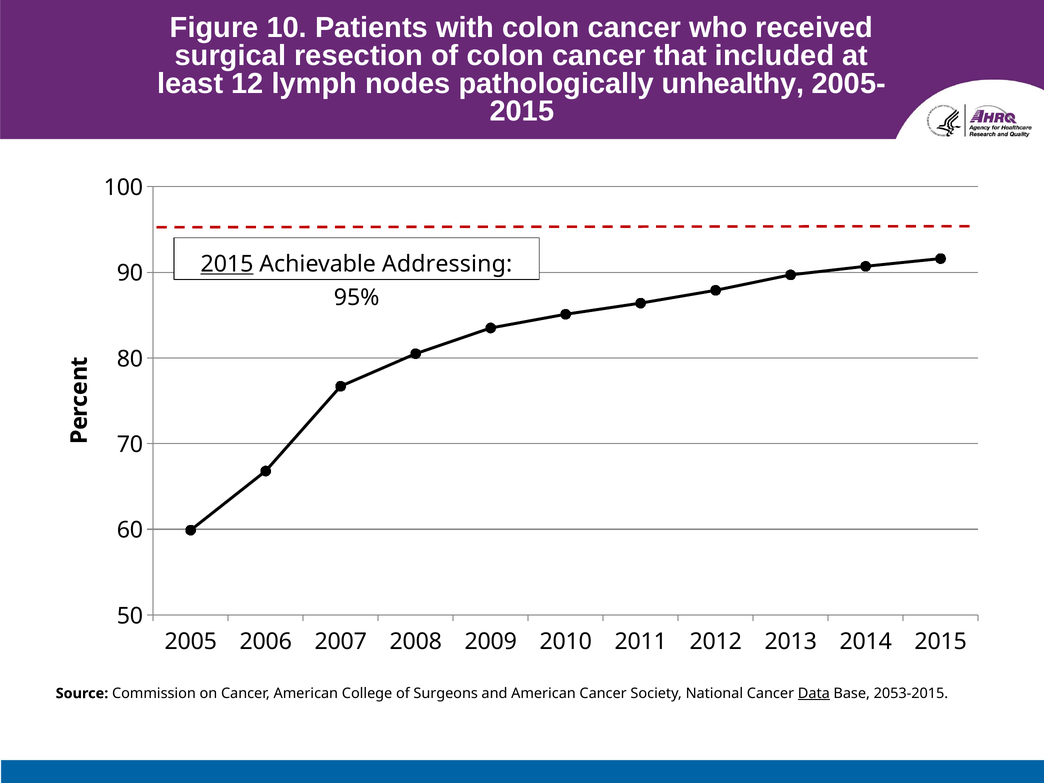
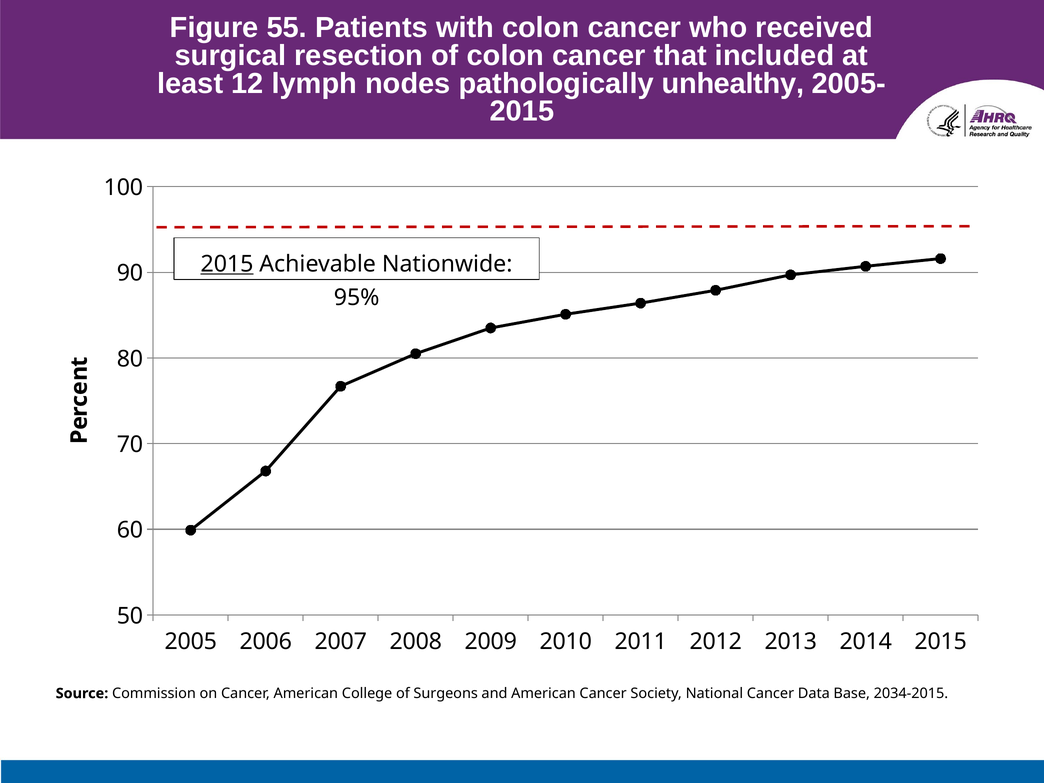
10: 10 -> 55
Addressing: Addressing -> Nationwide
Data underline: present -> none
2053-2015: 2053-2015 -> 2034-2015
